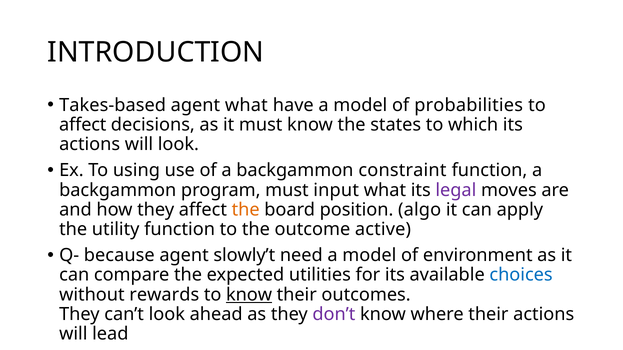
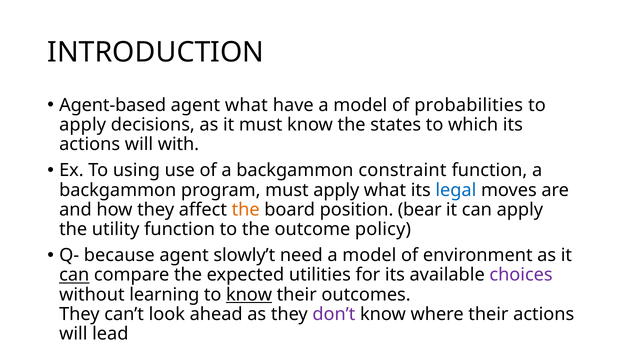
Takes-based: Takes-based -> Agent-based
affect at (83, 125): affect -> apply
will look: look -> with
must input: input -> apply
legal colour: purple -> blue
algo: algo -> bear
active: active -> policy
can at (74, 275) underline: none -> present
choices colour: blue -> purple
rewards: rewards -> learning
